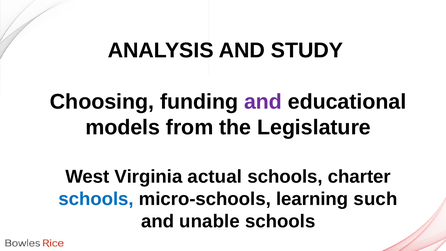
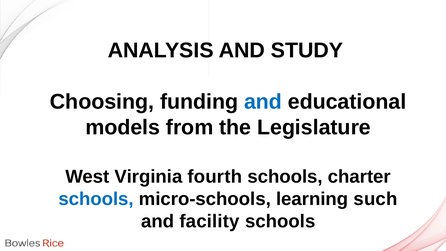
and at (263, 102) colour: purple -> blue
actual: actual -> fourth
unable: unable -> facility
